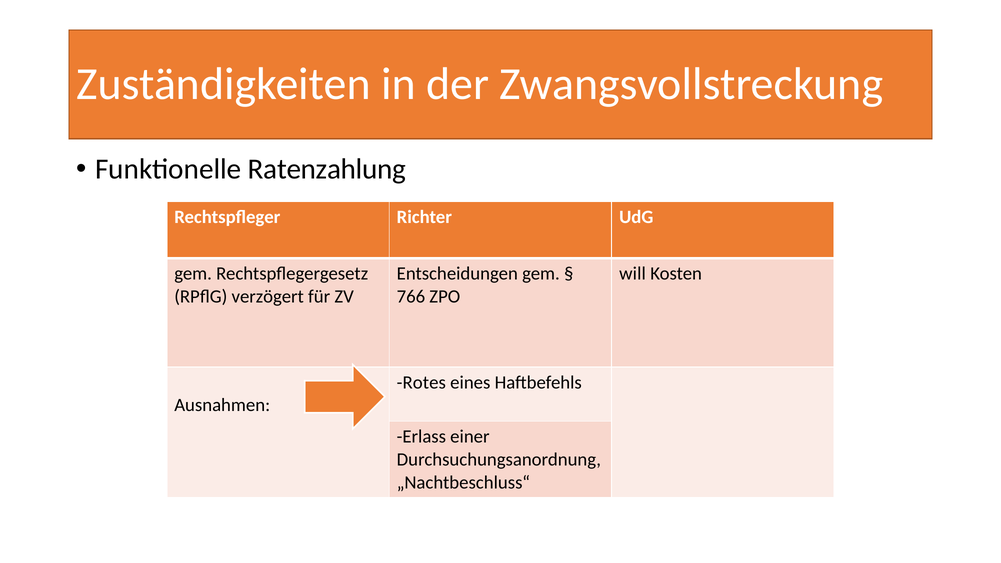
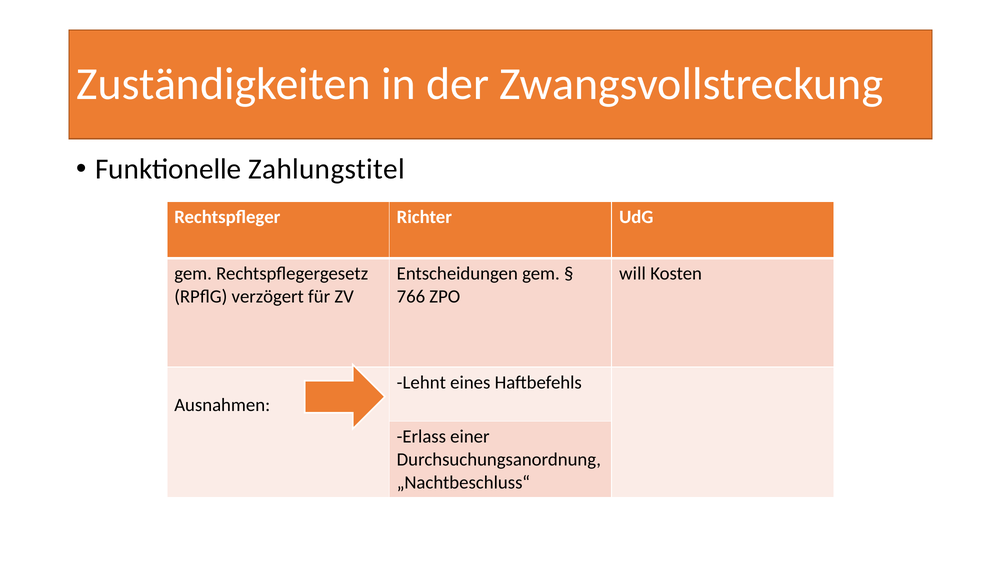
Ratenzahlung: Ratenzahlung -> Zahlungstitel
Rotes: Rotes -> Lehnt
